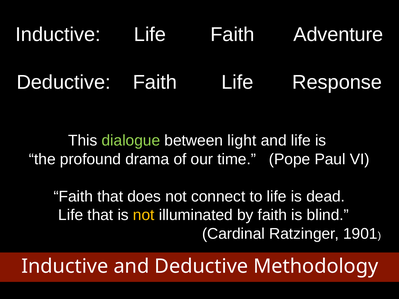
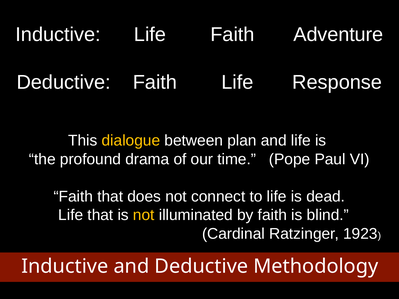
dialogue colour: light green -> yellow
light: light -> plan
1901: 1901 -> 1923
